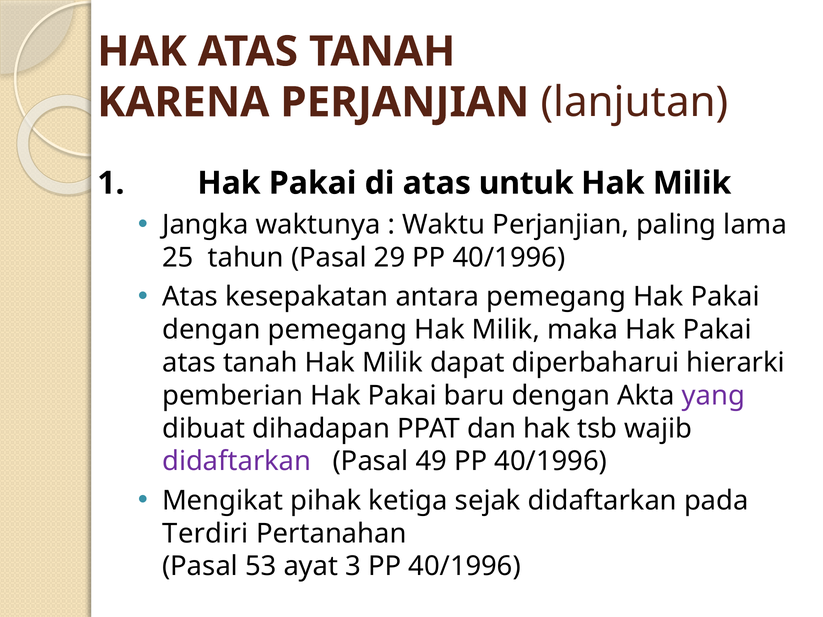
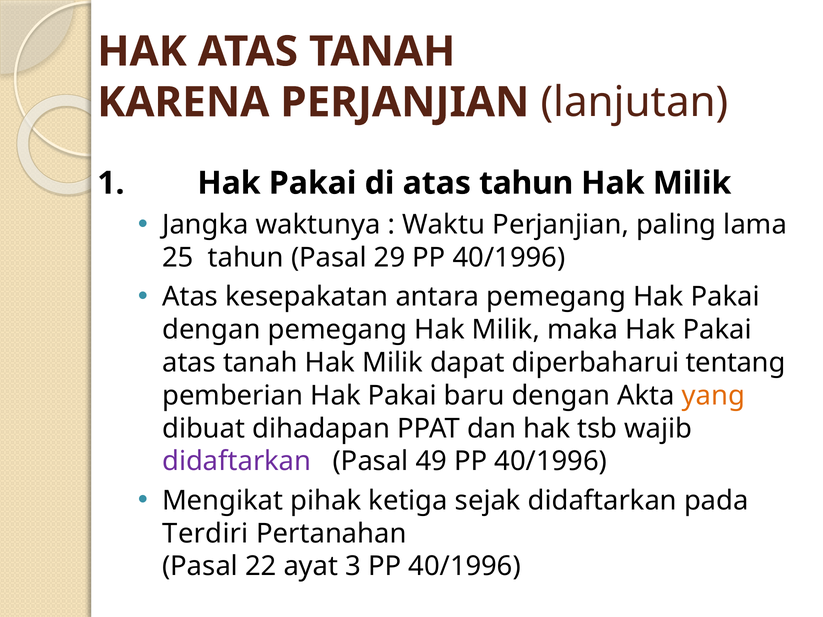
atas untuk: untuk -> tahun
hierarki: hierarki -> tentang
yang colour: purple -> orange
53: 53 -> 22
